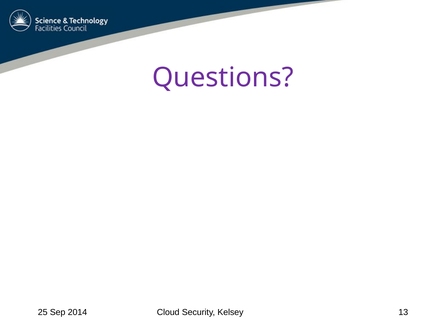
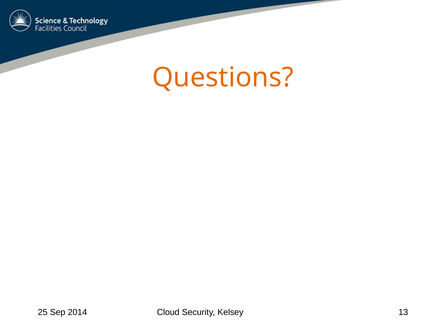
Questions colour: purple -> orange
